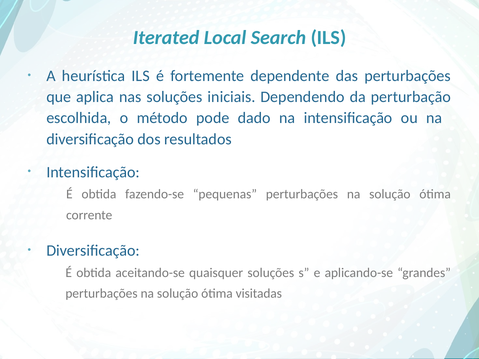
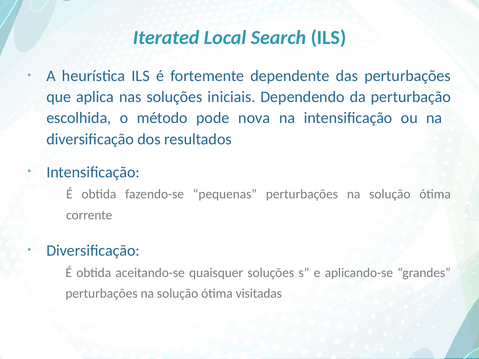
dado: dado -> nova
